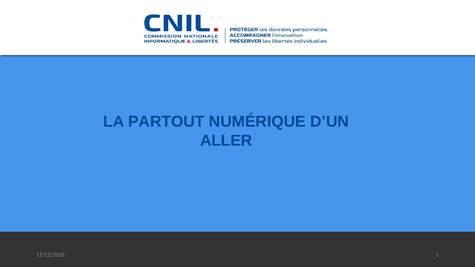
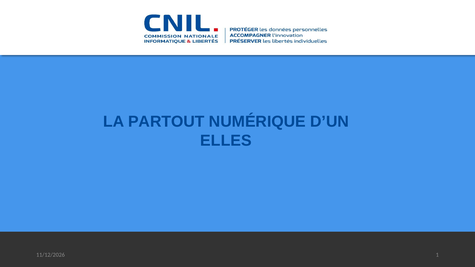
ALLER: ALLER -> ELLES
